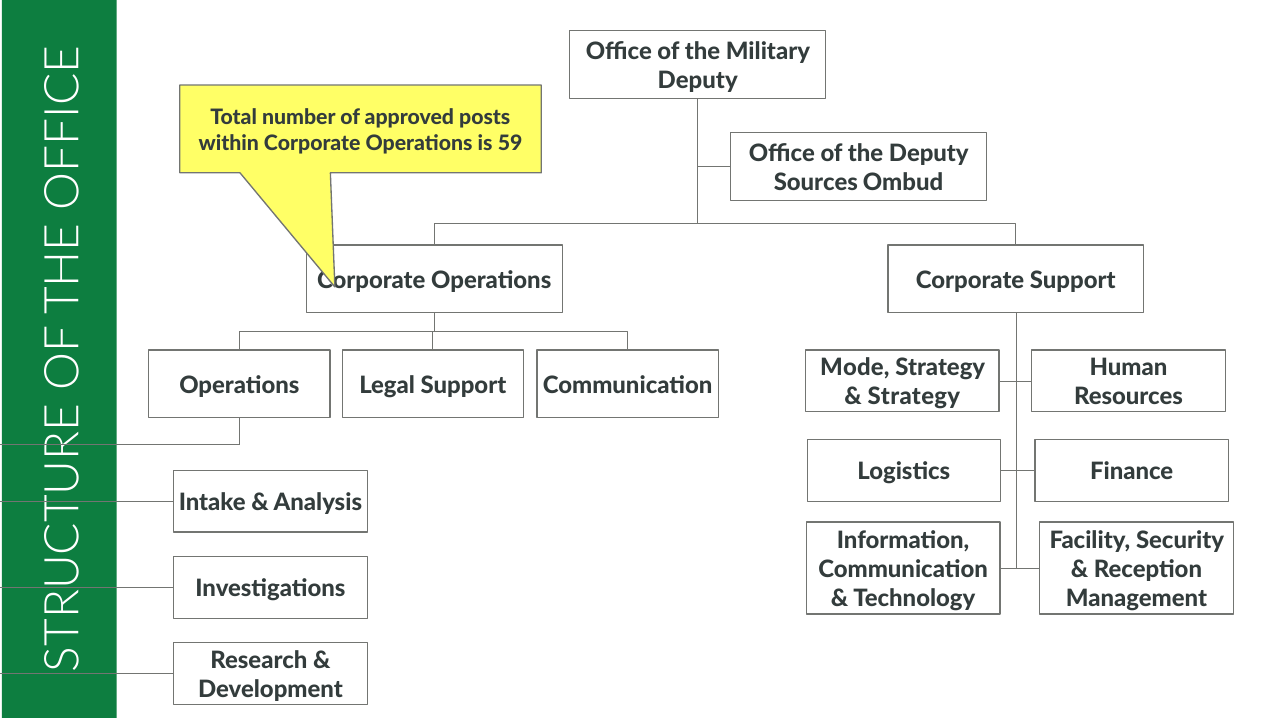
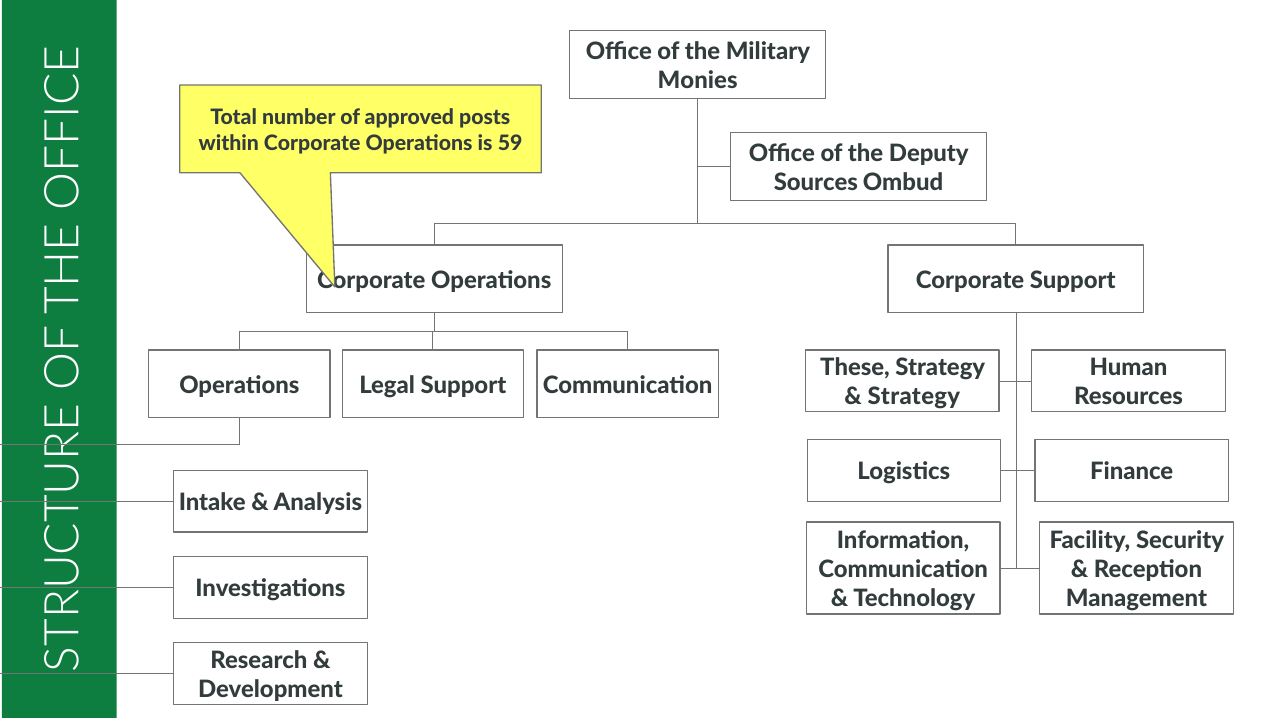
Deputy at (698, 80): Deputy -> Monies
Mode: Mode -> These
